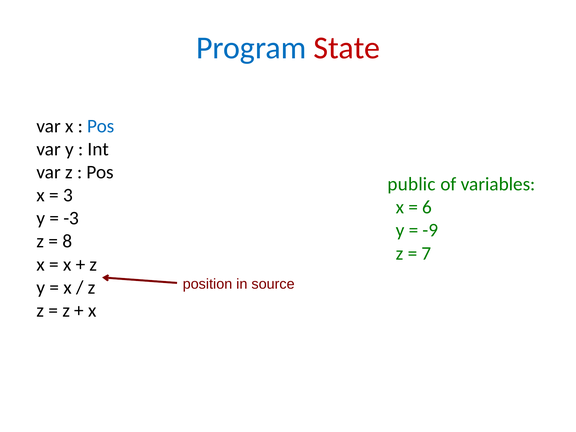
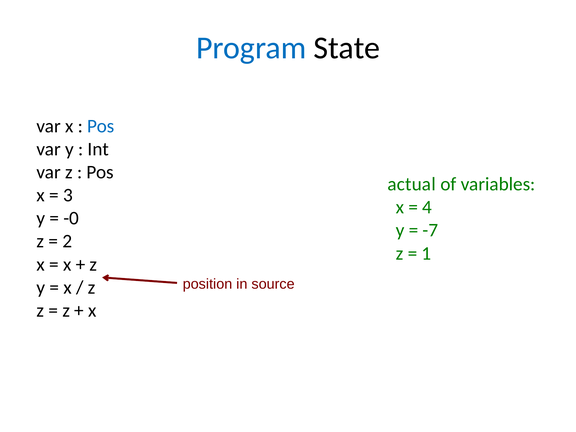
State colour: red -> black
public: public -> actual
6: 6 -> 4
-3: -3 -> -0
-9: -9 -> -7
8: 8 -> 2
7: 7 -> 1
